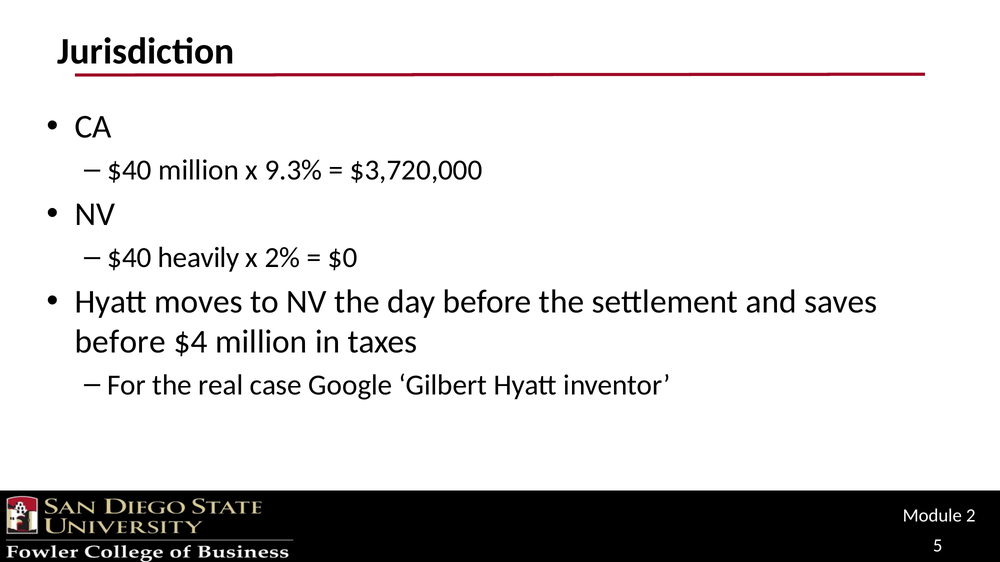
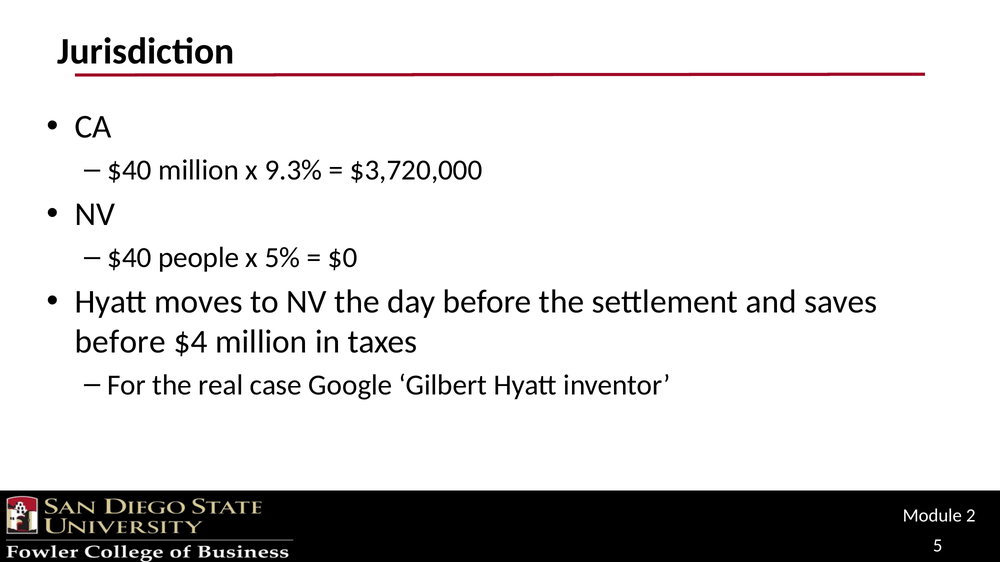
heavily: heavily -> people
2%: 2% -> 5%
